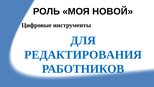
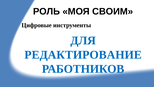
НОВОЙ: НОВОЙ -> СВОИМ
РЕДАКТИРОВАНИЯ: РЕДАКТИРОВАНИЯ -> РЕДАКТИРОВАНИЕ
